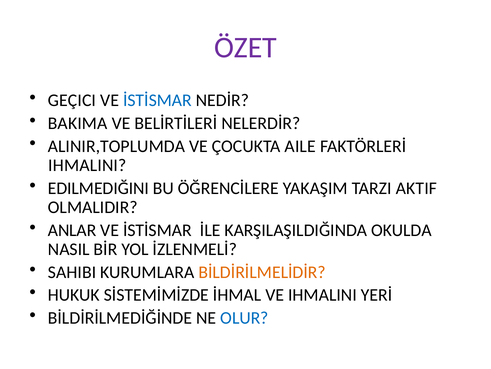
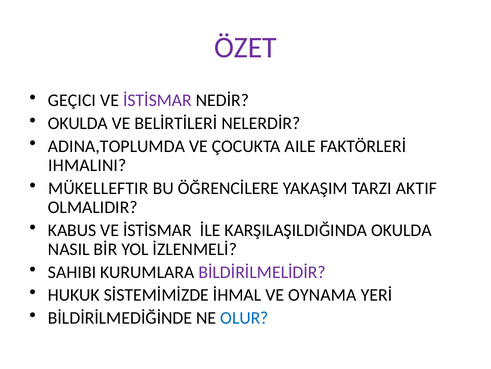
İSTİSMAR at (157, 100) colour: blue -> purple
BAKIMA at (78, 123): BAKIMA -> OKULDA
ALINIR,TOPLUMDA: ALINIR,TOPLUMDA -> ADINA,TOPLUMDA
EDILMEDIĞINI: EDILMEDIĞINI -> MÜKELLEFTIR
ANLAR: ANLAR -> KABUS
BİLDİRİLMELİDİR colour: orange -> purple
VE IHMALINI: IHMALINI -> OYNAMA
